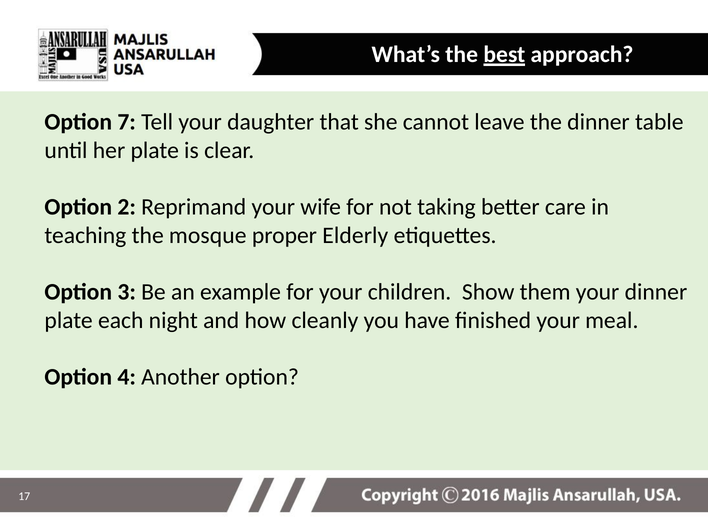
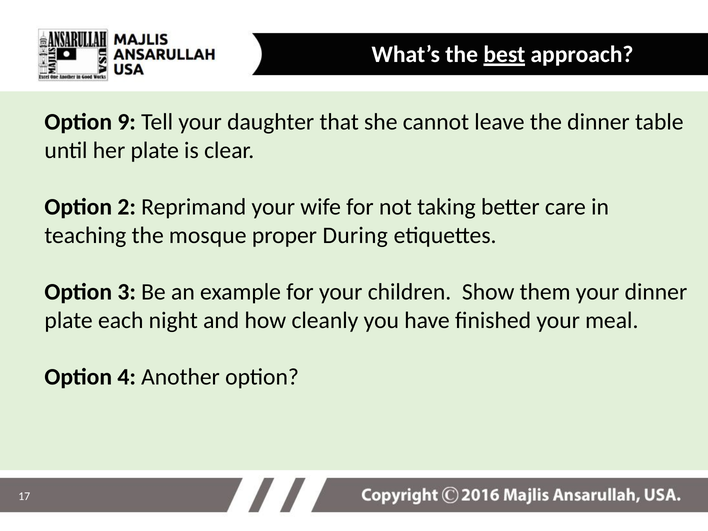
7: 7 -> 9
Elderly: Elderly -> During
